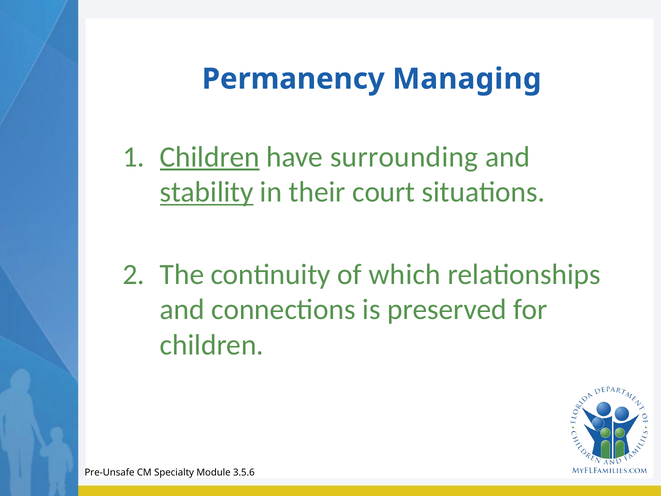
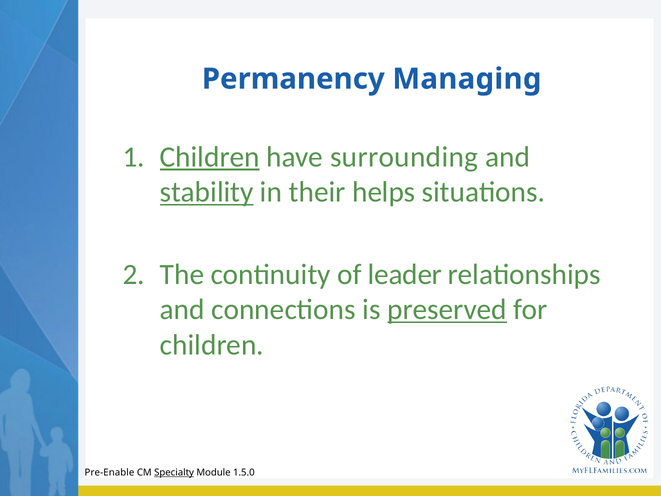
court: court -> helps
which: which -> leader
preserved underline: none -> present
Pre-Unsafe: Pre-Unsafe -> Pre-Enable
Specialty underline: none -> present
3.5.6: 3.5.6 -> 1.5.0
